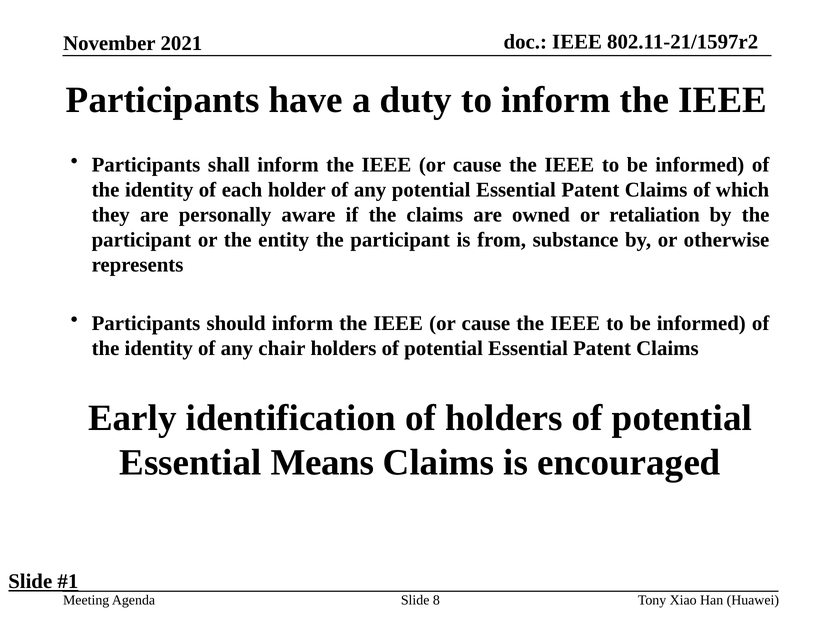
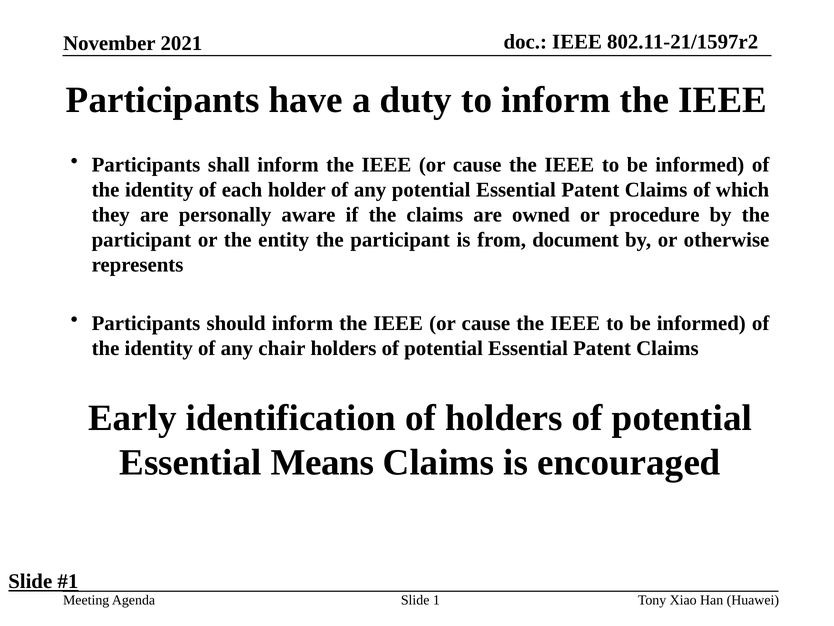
retaliation: retaliation -> procedure
substance: substance -> document
8: 8 -> 1
